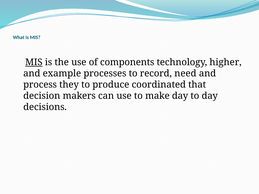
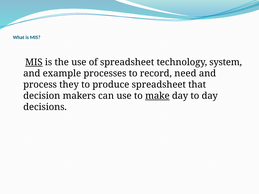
of components: components -> spreadsheet
higher: higher -> system
produce coordinated: coordinated -> spreadsheet
make underline: none -> present
